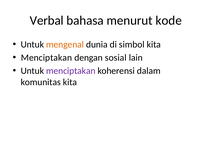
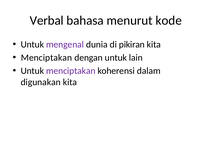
mengenal colour: orange -> purple
simbol: simbol -> pikiran
dengan sosial: sosial -> untuk
komunitas: komunitas -> digunakan
